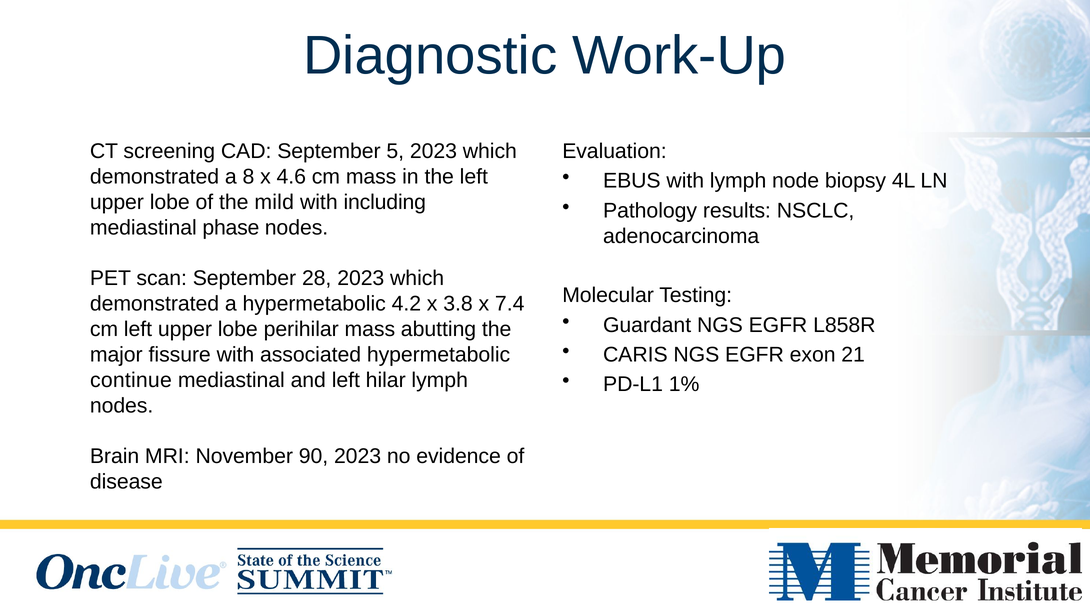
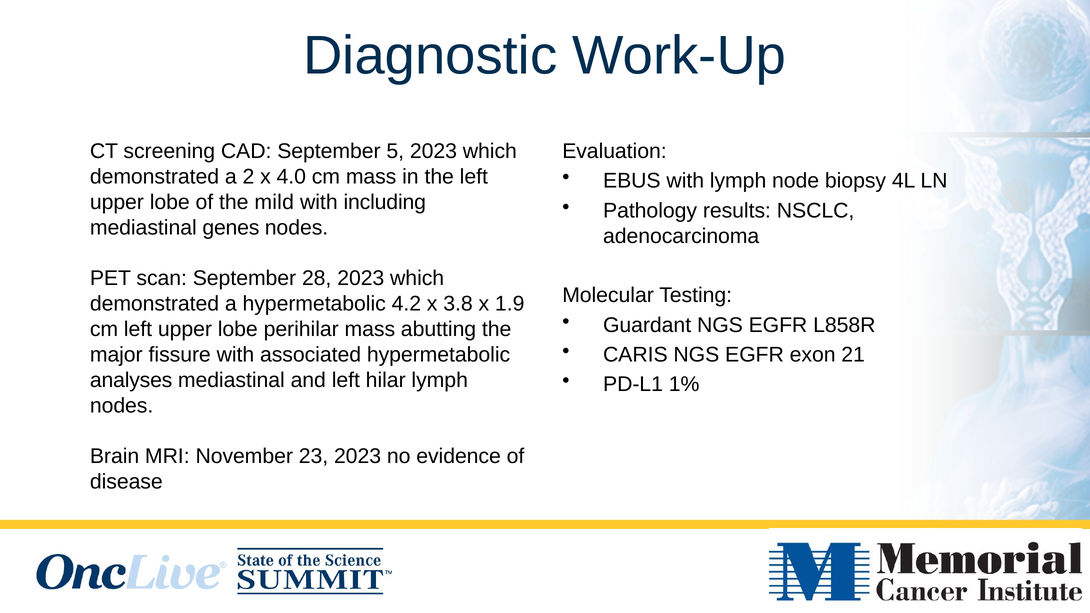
8: 8 -> 2
4.6: 4.6 -> 4.0
phase: phase -> genes
7.4: 7.4 -> 1.9
continue: continue -> analyses
90: 90 -> 23
